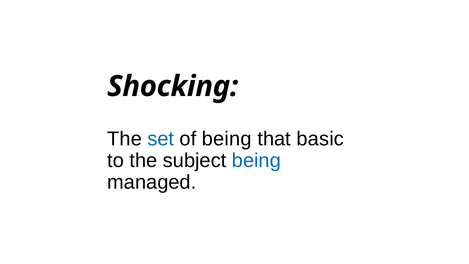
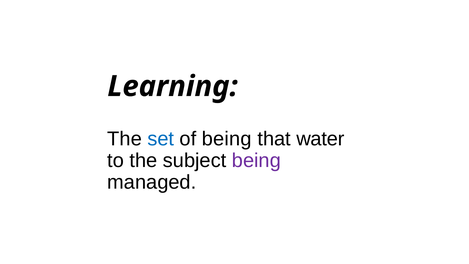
Shocking: Shocking -> Learning
basic: basic -> water
being at (256, 161) colour: blue -> purple
